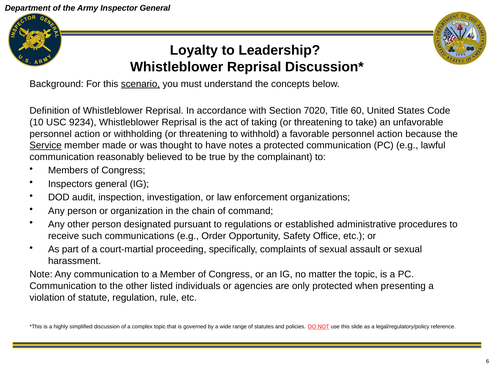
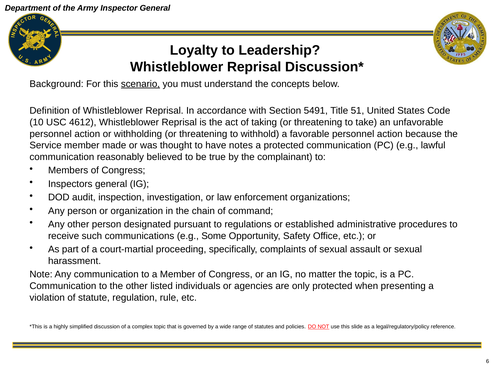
7020: 7020 -> 5491
60: 60 -> 51
9234: 9234 -> 4612
Service underline: present -> none
Order: Order -> Some
